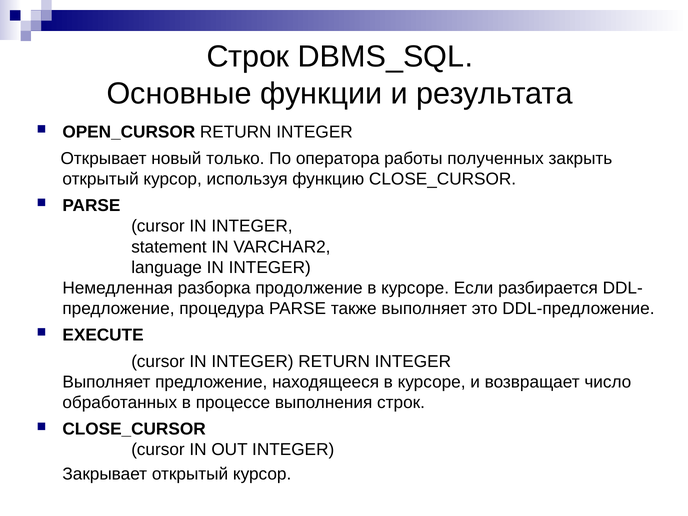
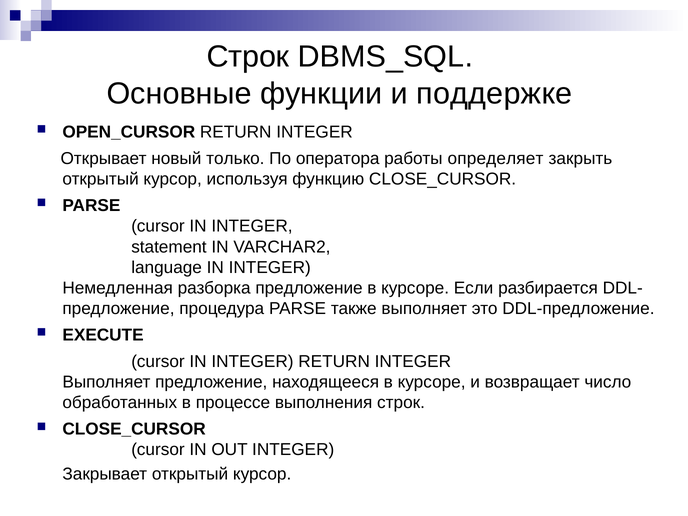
результата: результата -> поддержке
полученных: полученных -> определяет
разборка продолжение: продолжение -> предложение
